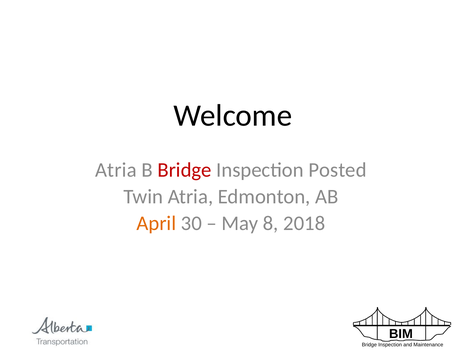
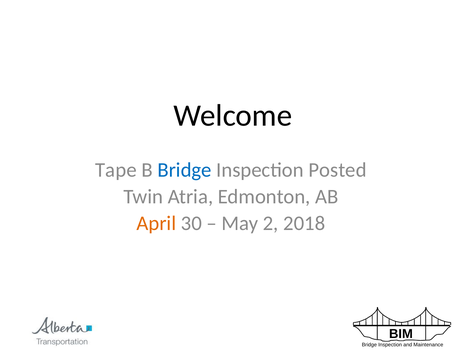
Atria at (116, 170): Atria -> Tape
Bridge at (185, 170) colour: red -> blue
8: 8 -> 2
